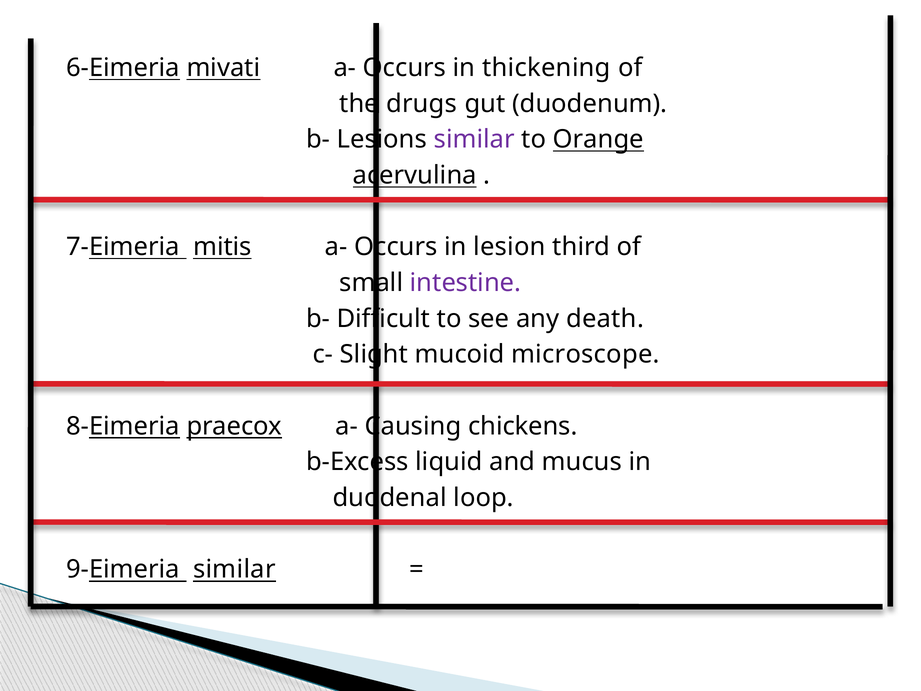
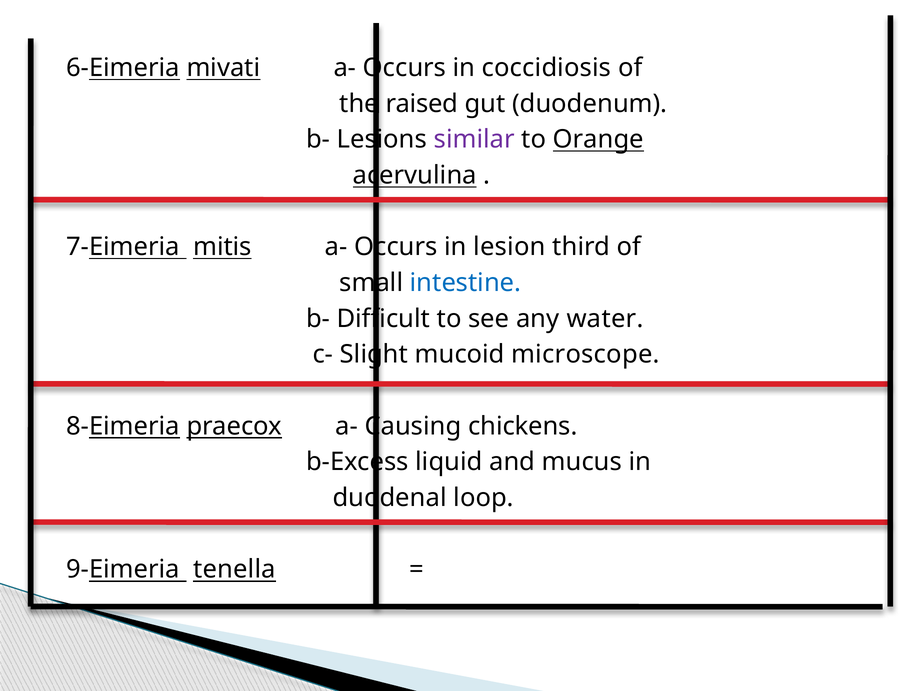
thickening: thickening -> coccidiosis
drugs: drugs -> raised
intestine colour: purple -> blue
death: death -> water
9-Eimeria similar: similar -> tenella
